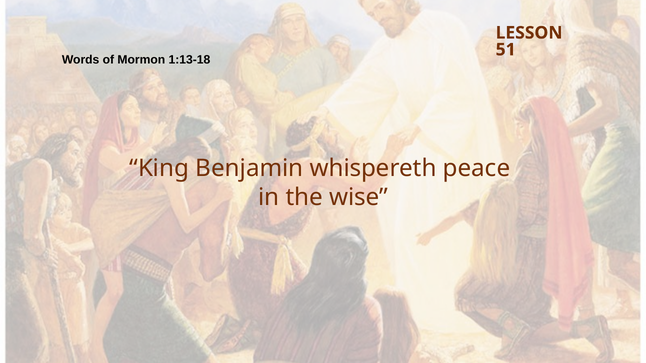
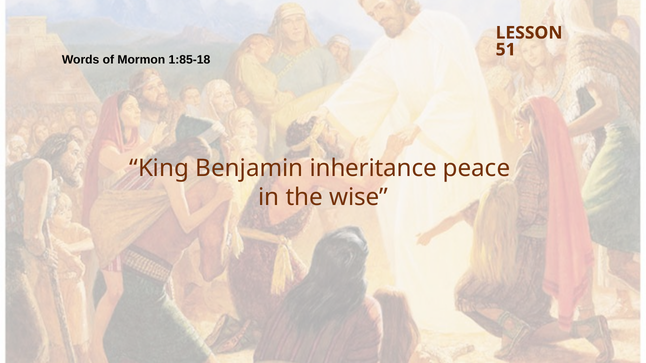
1:13-18: 1:13-18 -> 1:85-18
whispereth: whispereth -> inheritance
